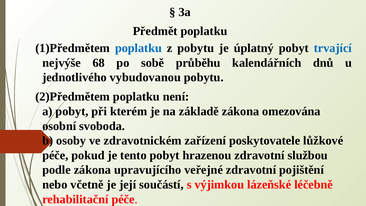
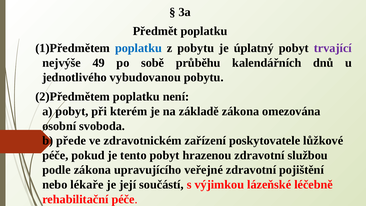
trvající colour: blue -> purple
68: 68 -> 49
osoby: osoby -> přede
včetně: včetně -> lékaře
